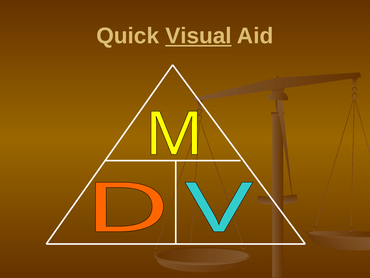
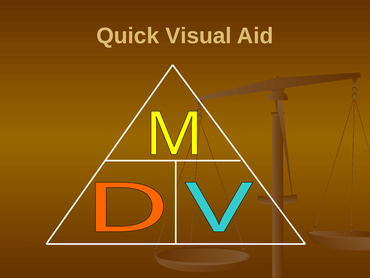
Visual underline: present -> none
